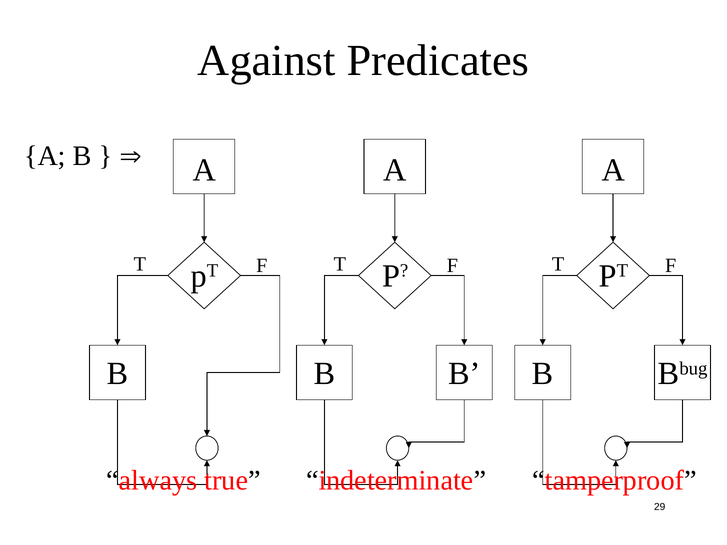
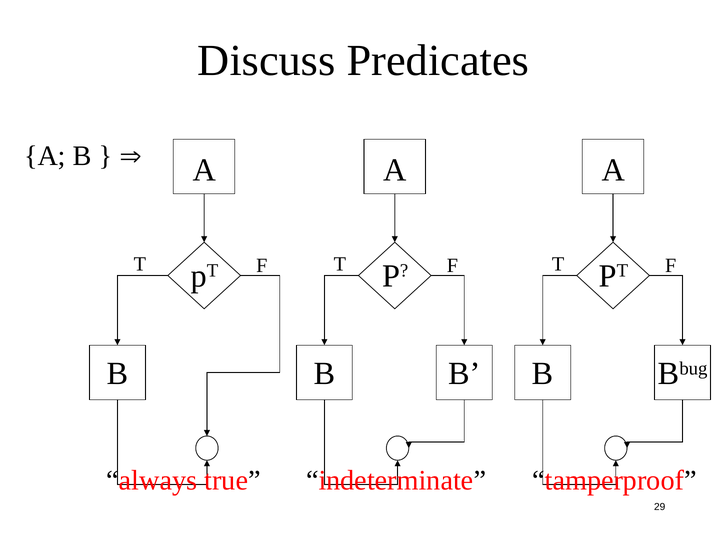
Against: Against -> Discuss
